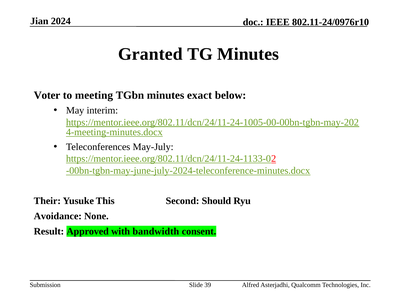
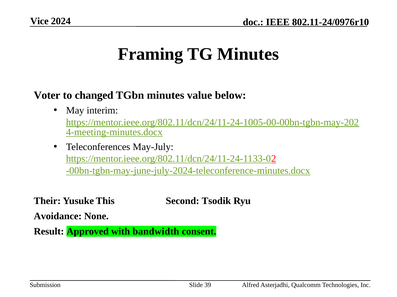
Jian: Jian -> Vice
Granted: Granted -> Framing
meeting: meeting -> changed
exact: exact -> value
Should: Should -> Tsodik
